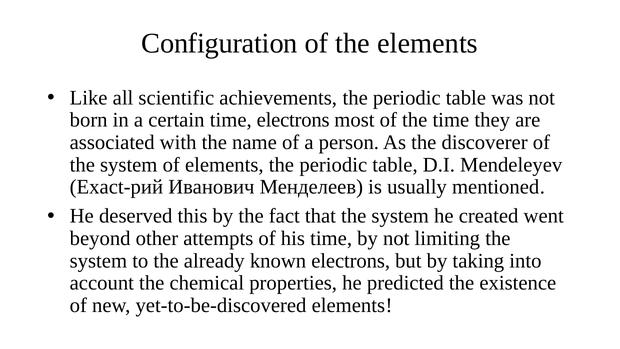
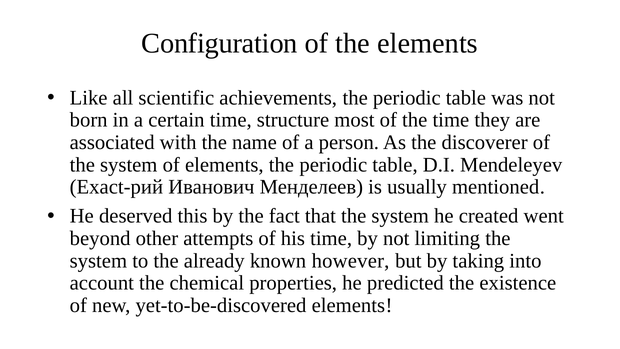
time electrons: electrons -> structure
known electrons: electrons -> however
